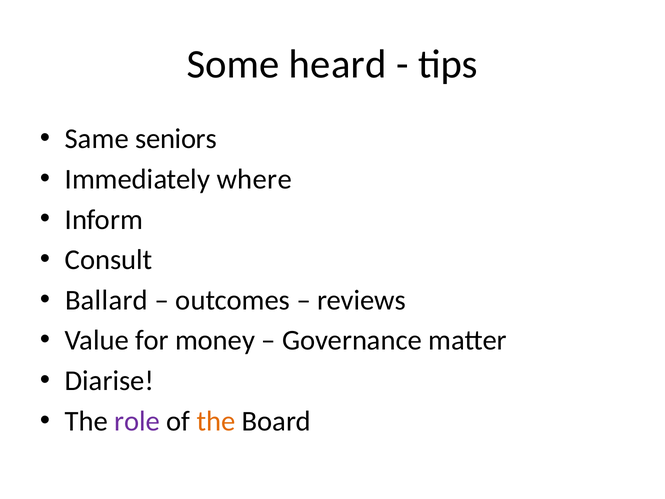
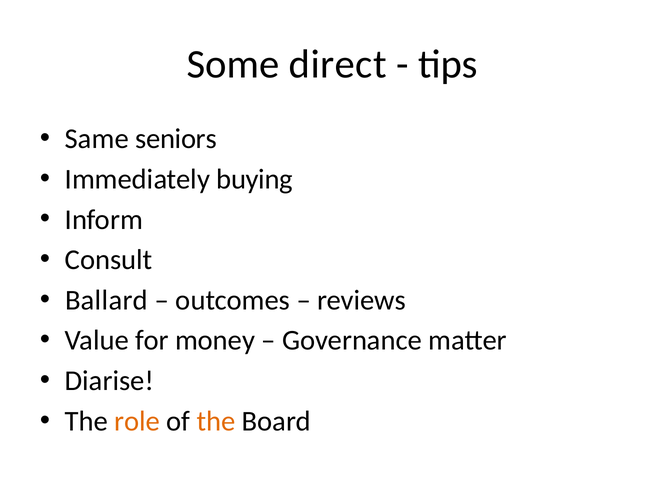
heard: heard -> direct
where: where -> buying
role colour: purple -> orange
